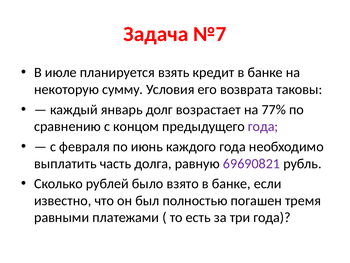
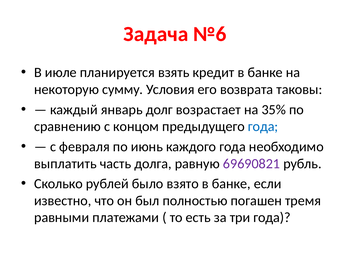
№7: №7 -> №6
77%: 77% -> 35%
года at (263, 126) colour: purple -> blue
